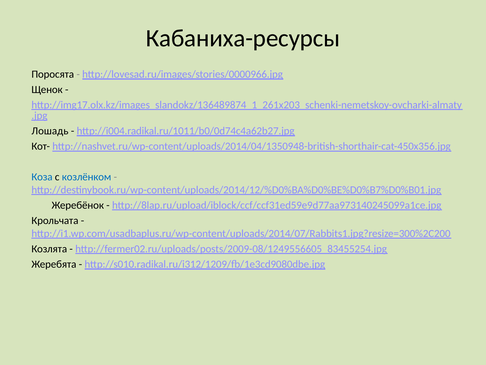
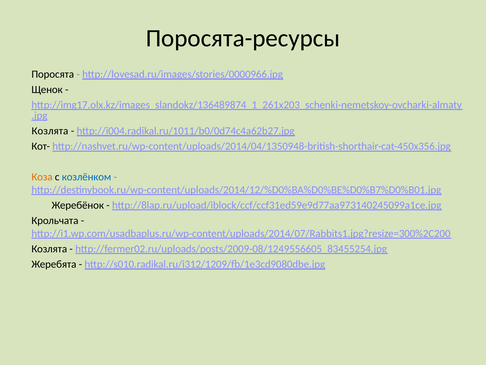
Кабаниха-ресурсы: Кабаниха-ресурсы -> Поросята-ресурсы
Лошадь at (50, 131): Лошадь -> Козлята
Коза colour: blue -> orange
